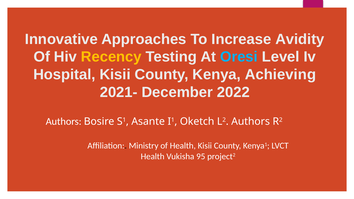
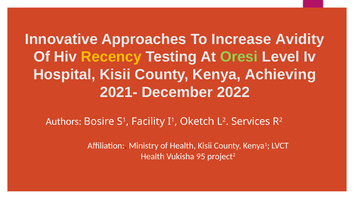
Oresi colour: light blue -> light green
Asante: Asante -> Facility
L2 Authors: Authors -> Services
